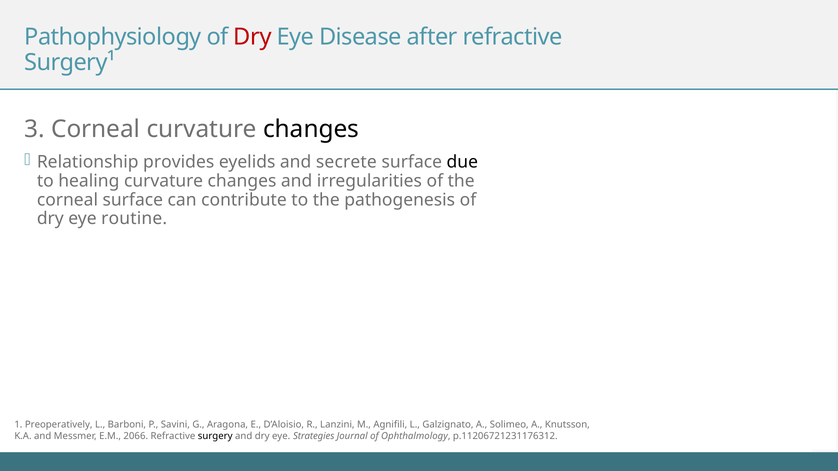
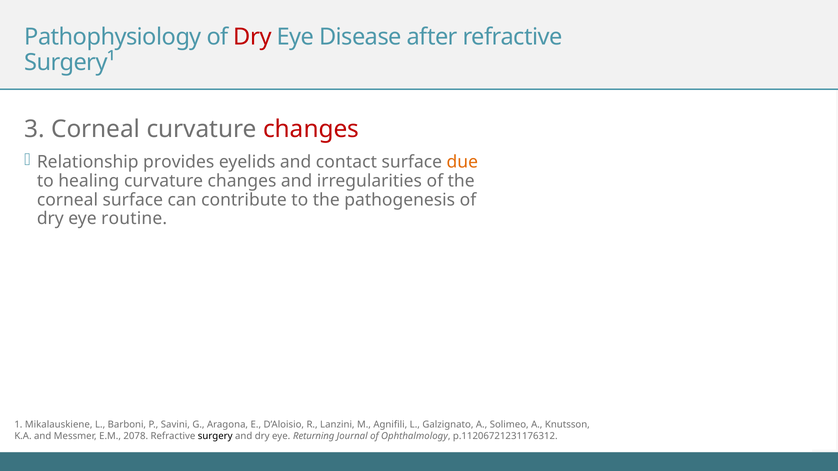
changes at (311, 129) colour: black -> red
secrete: secrete -> contact
due colour: black -> orange
Preoperatively: Preoperatively -> Mikalauskiene
2066: 2066 -> 2078
Strategies: Strategies -> Returning
